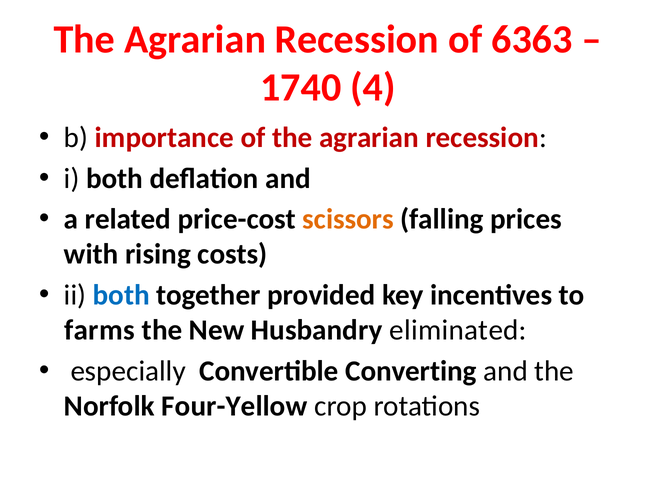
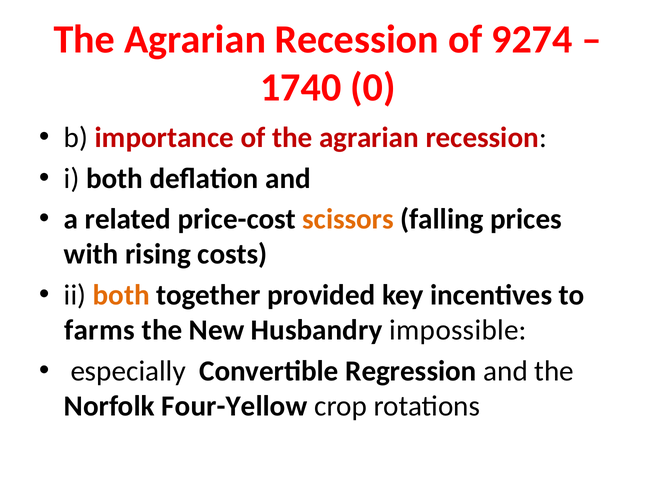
6363: 6363 -> 9274
4: 4 -> 0
both at (121, 295) colour: blue -> orange
eliminated: eliminated -> impossible
Converting: Converting -> Regression
